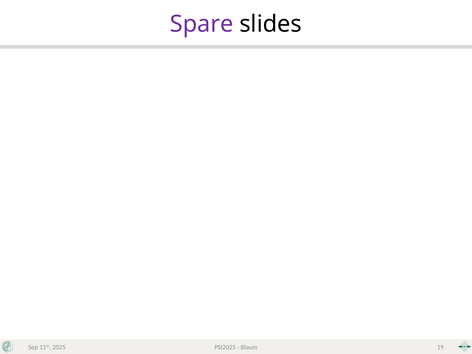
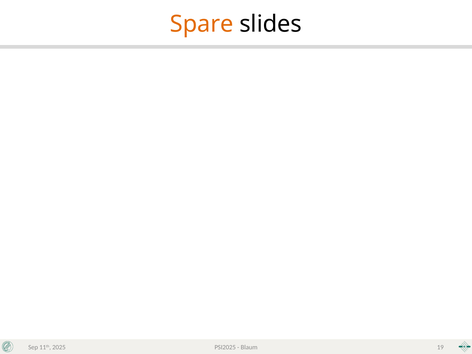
Spare colour: purple -> orange
